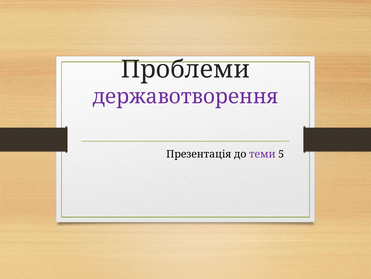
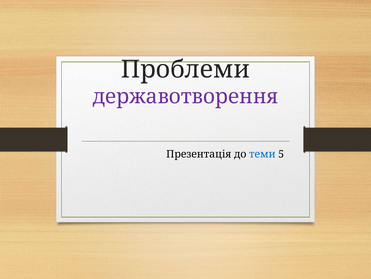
теми colour: purple -> blue
